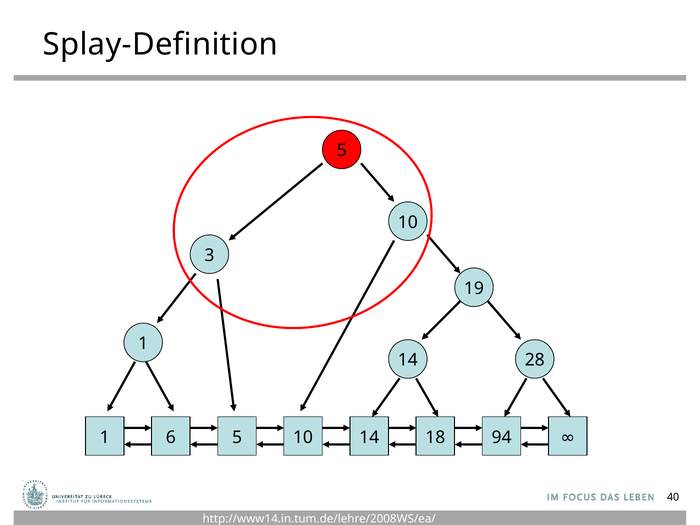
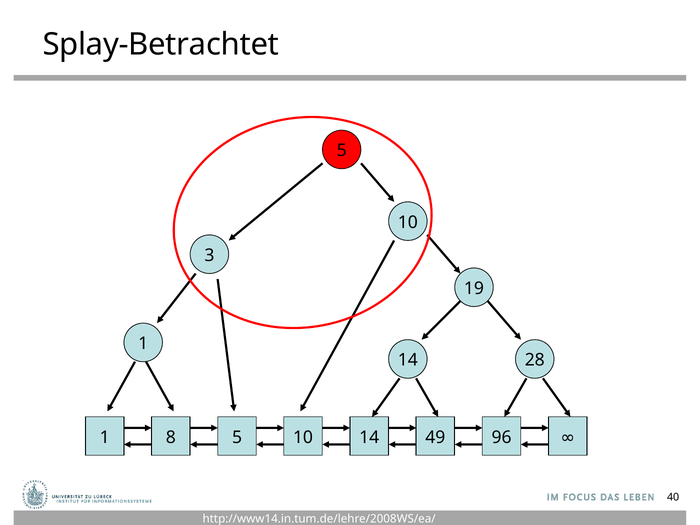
Splay-Definition: Splay-Definition -> Splay-Betrachtet
6: 6 -> 8
18: 18 -> 49
94: 94 -> 96
